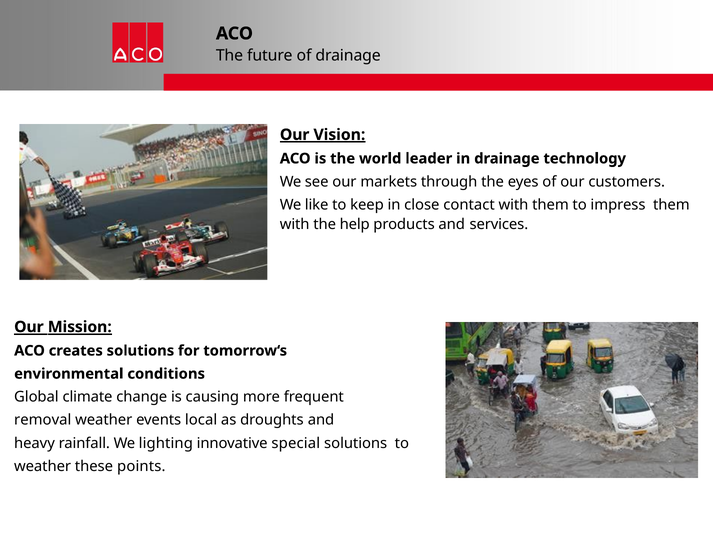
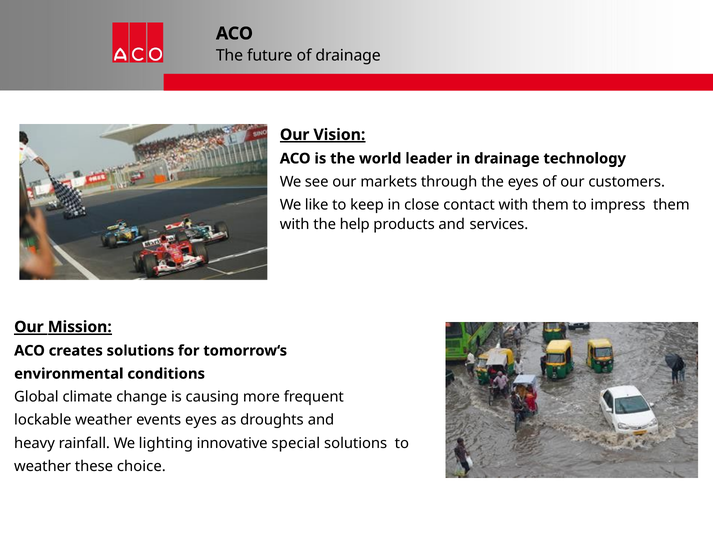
removal: removal -> lockable
events local: local -> eyes
points: points -> choice
